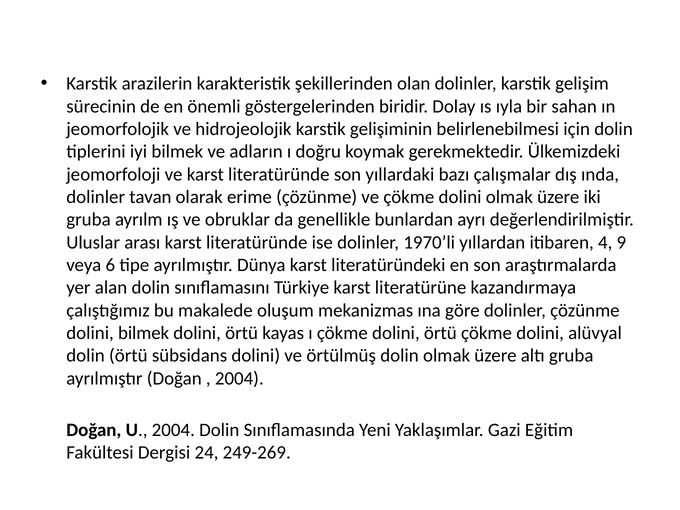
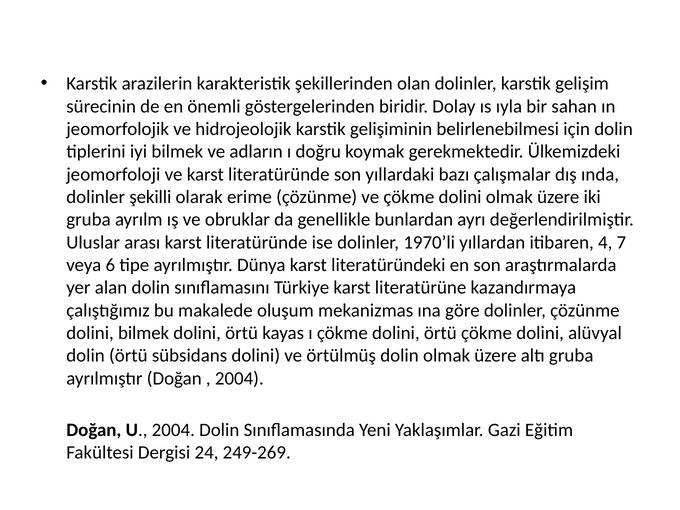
tavan: tavan -> şekilli
9: 9 -> 7
